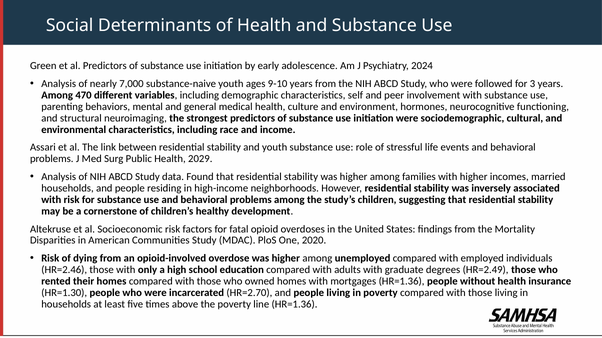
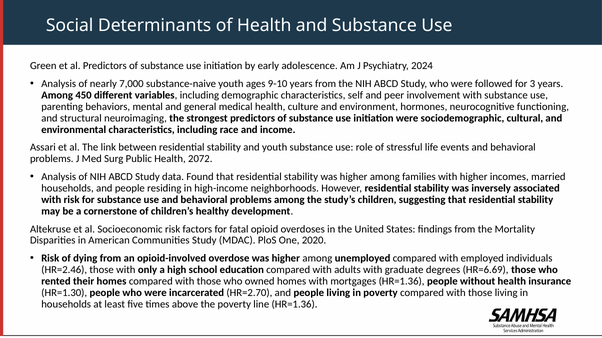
470: 470 -> 450
2029: 2029 -> 2072
HR=2.49: HR=2.49 -> HR=6.69
